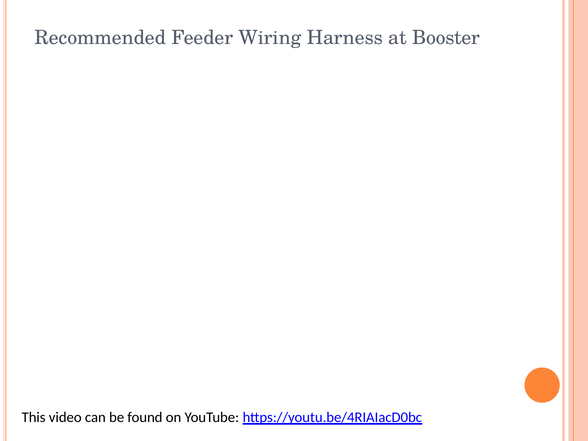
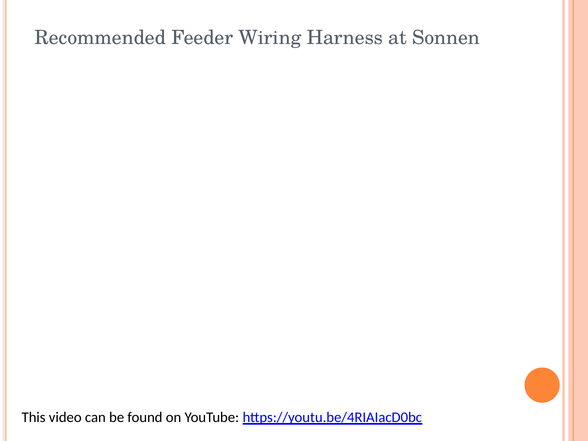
Booster: Booster -> Sonnen
